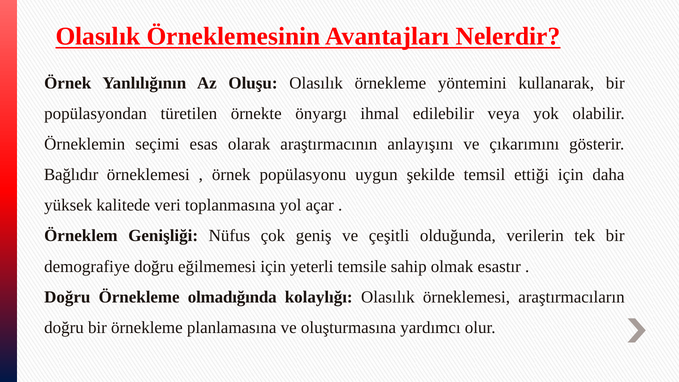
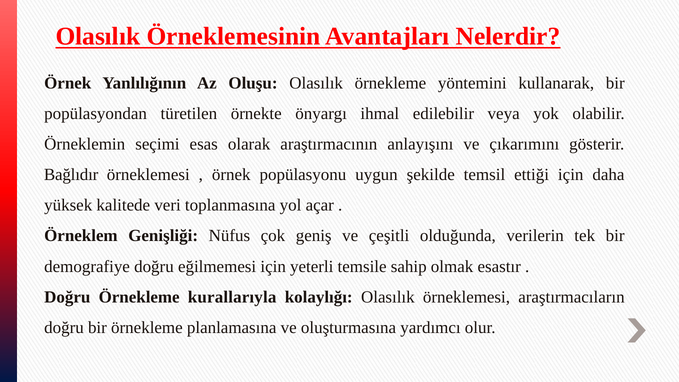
olmadığında: olmadığında -> kurallarıyla
